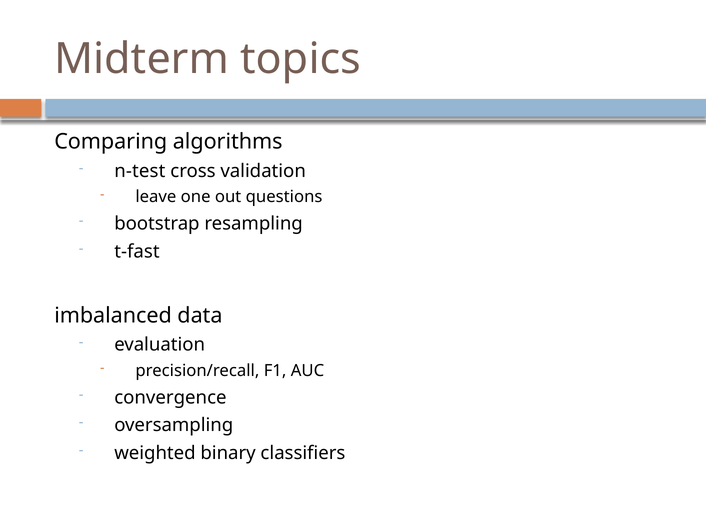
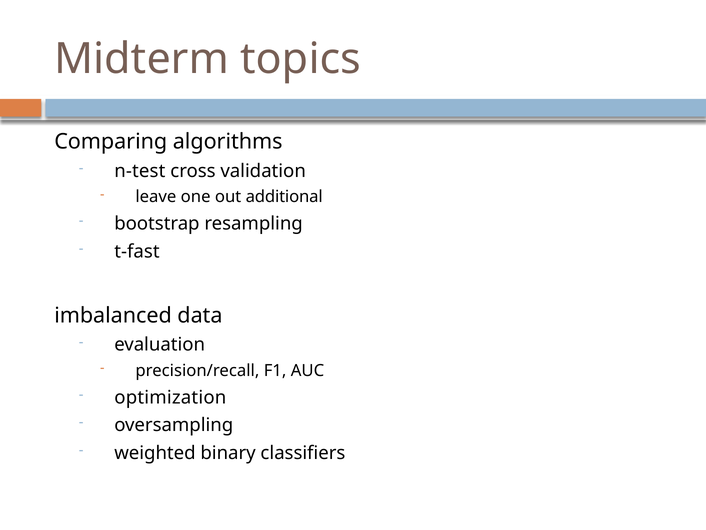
questions: questions -> additional
convergence: convergence -> optimization
